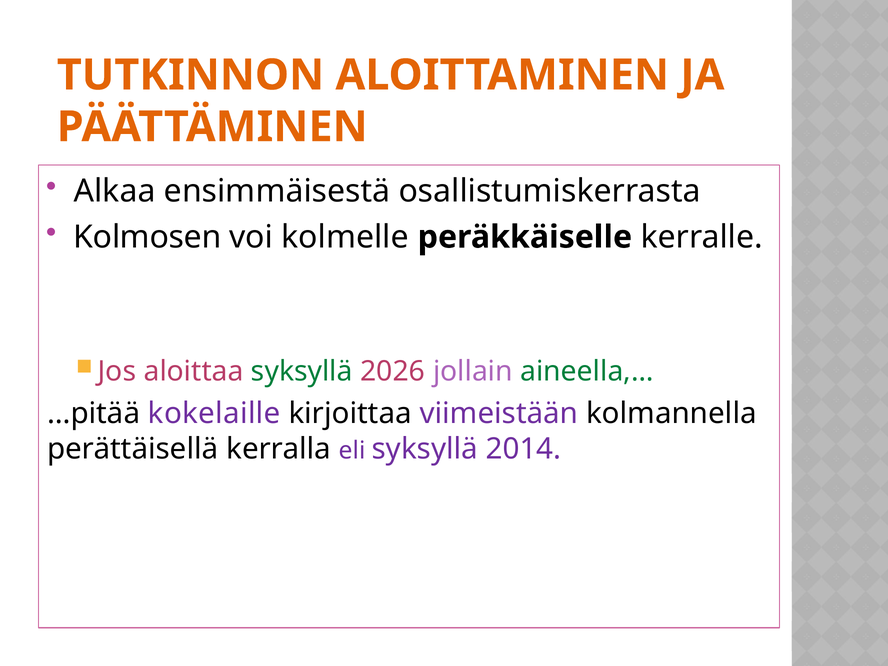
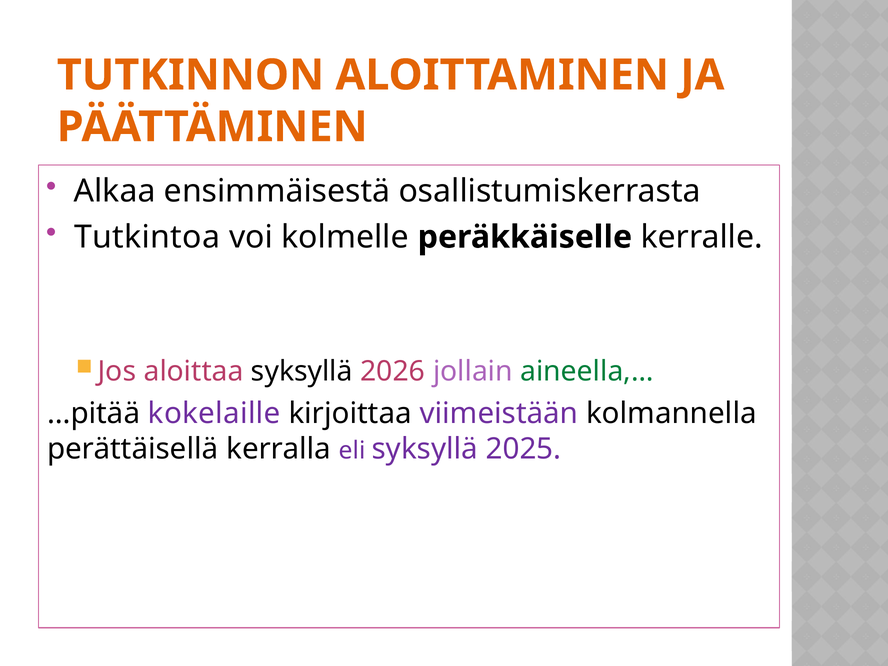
Kolmosen: Kolmosen -> Tutkintoa
syksyllä at (302, 371) colour: green -> black
2014: 2014 -> 2025
